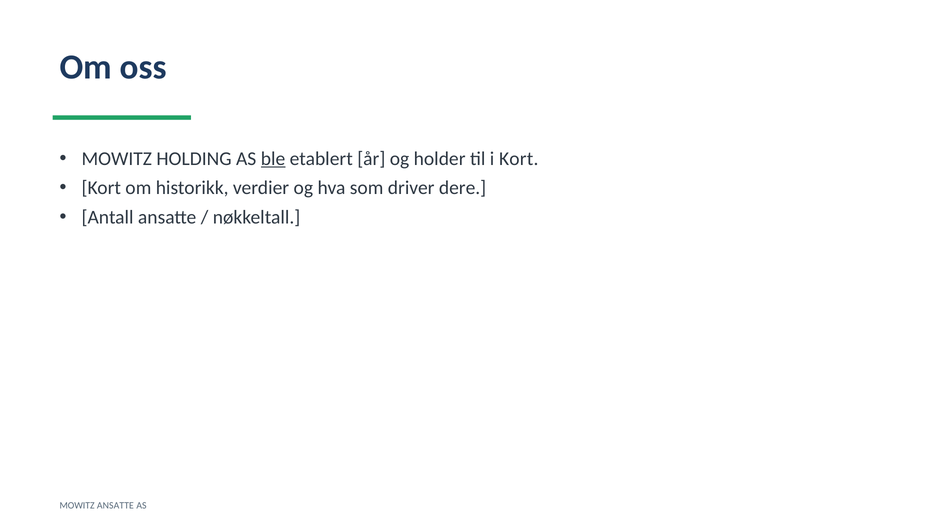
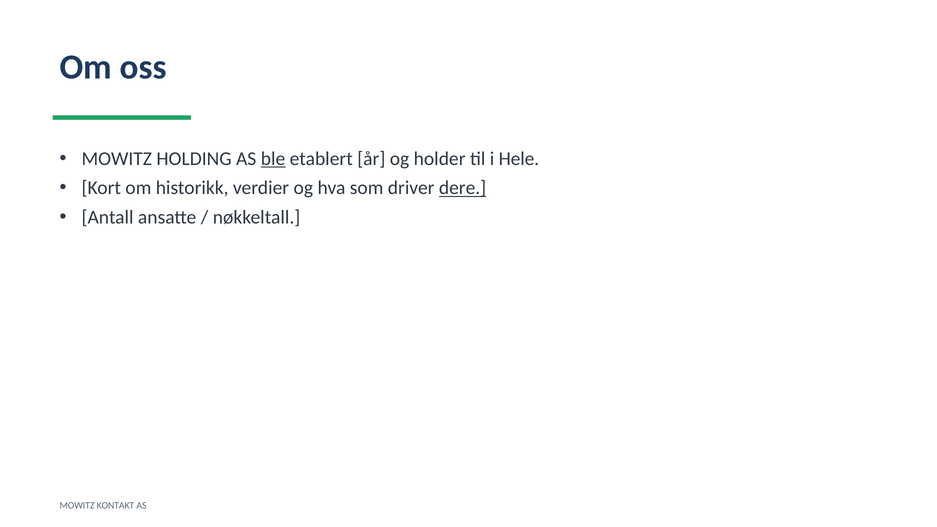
i Kort: Kort -> Hele
dere underline: none -> present
MOWITZ ANSATTE: ANSATTE -> KONTAKT
